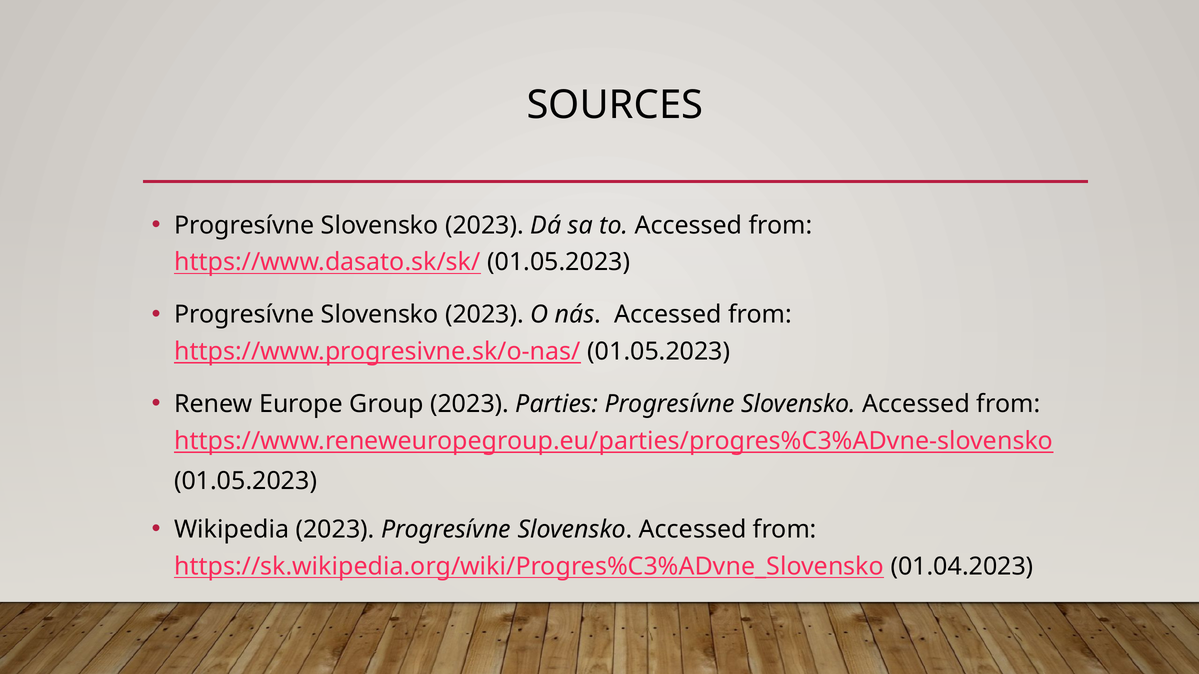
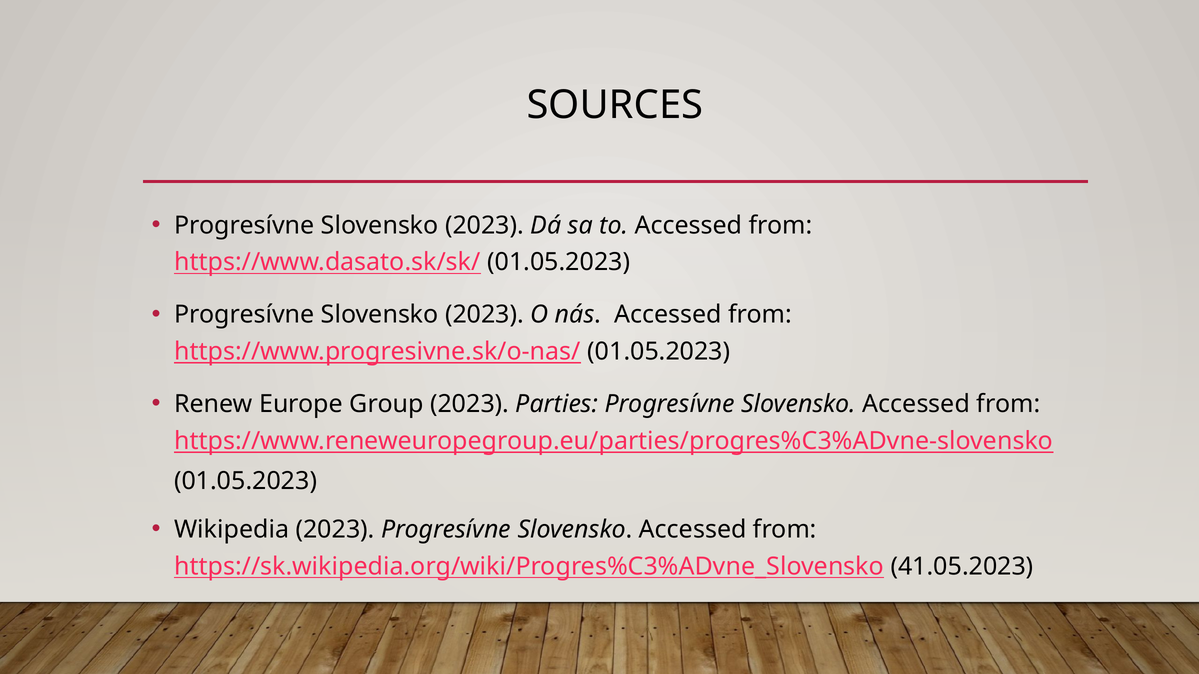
01.04.2023: 01.04.2023 -> 41.05.2023
